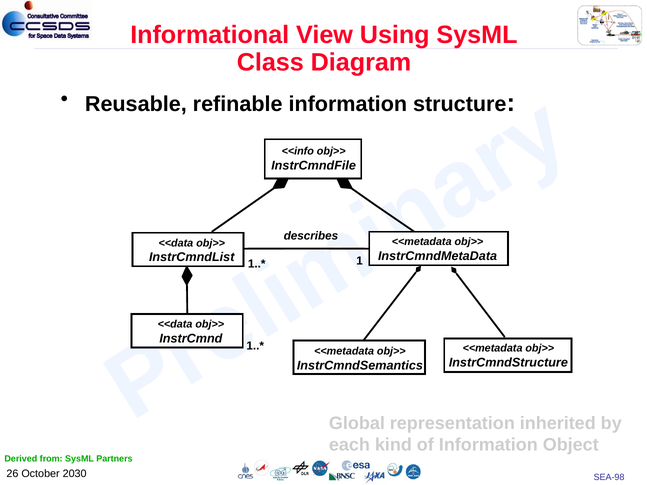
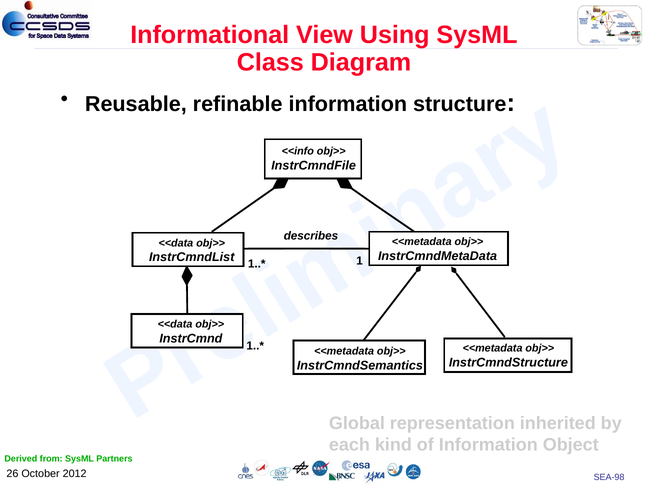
2030: 2030 -> 2012
